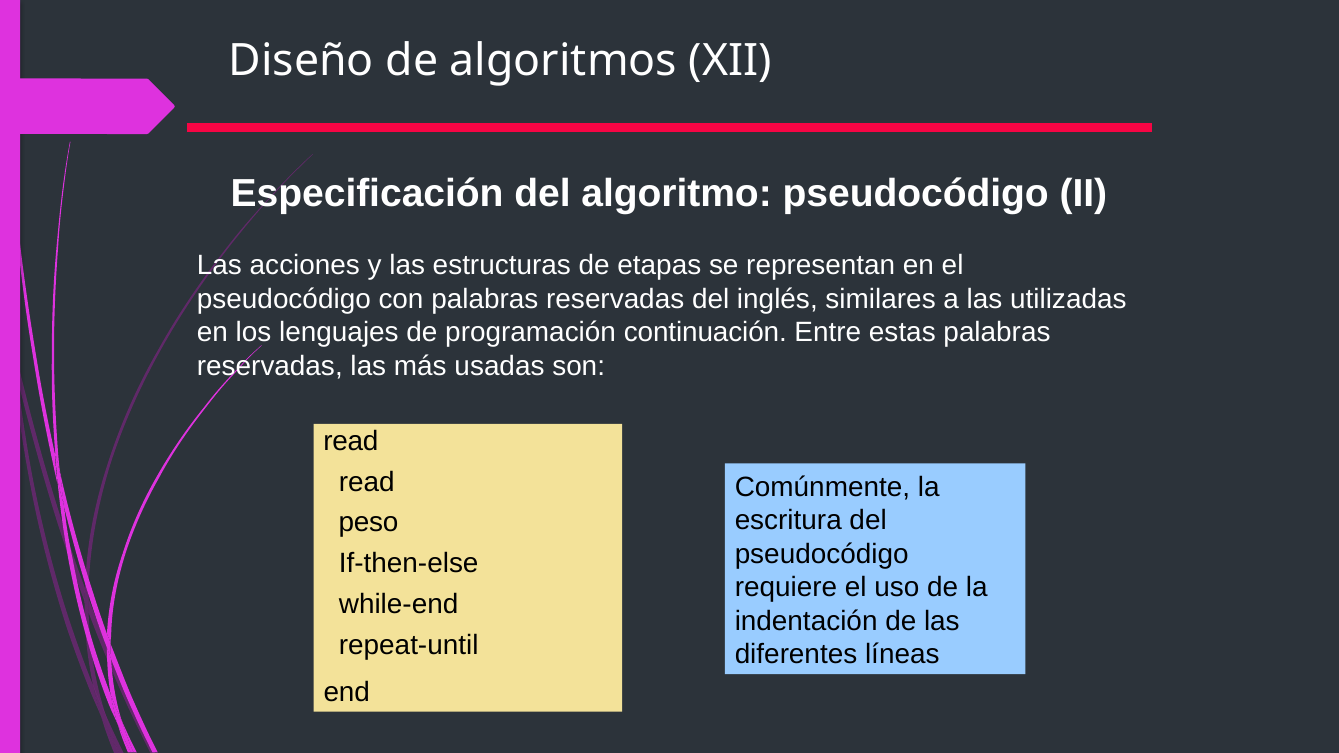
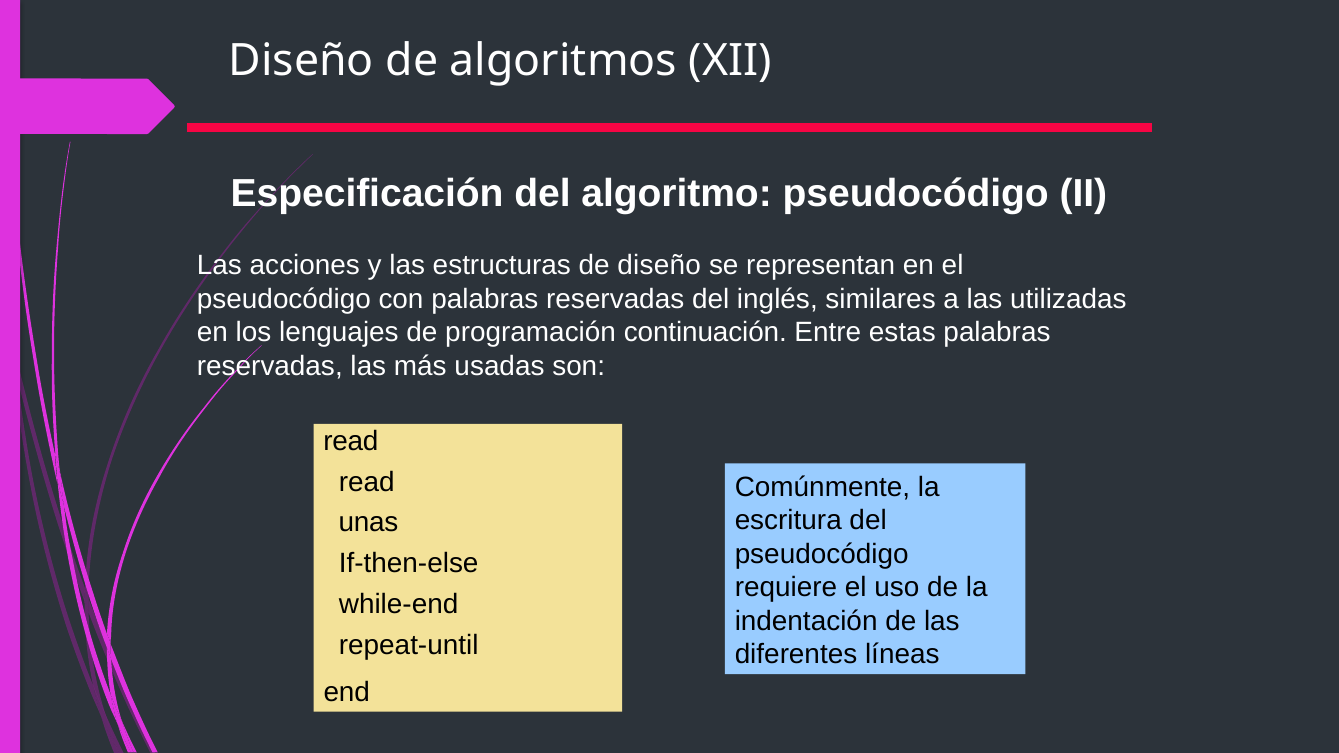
de etapas: etapas -> diseño
peso: peso -> unas
